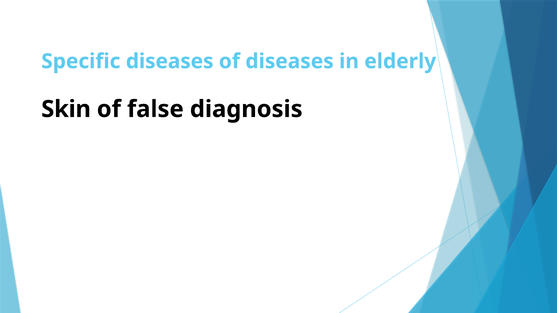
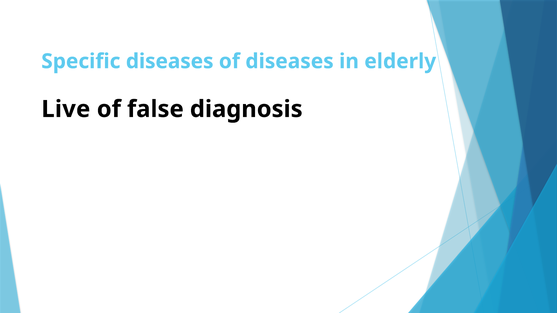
Skin: Skin -> Live
